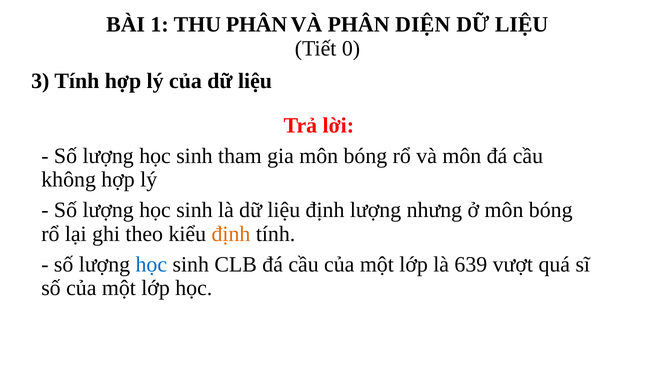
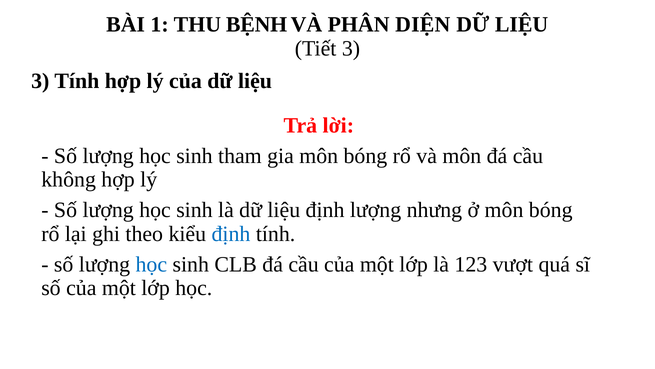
THU PHÂN: PHÂN -> BỆNH
Tiết 0: 0 -> 3
định at (231, 234) colour: orange -> blue
639: 639 -> 123
